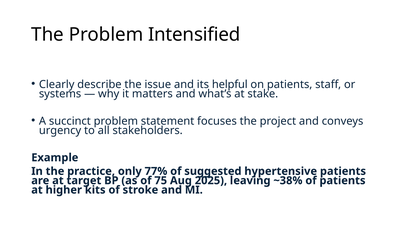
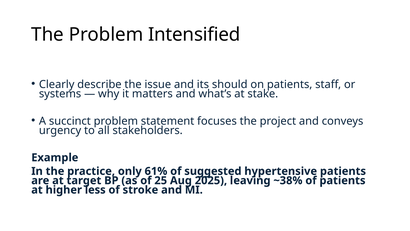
helpful: helpful -> should
77%: 77% -> 61%
75: 75 -> 25
kits: kits -> less
